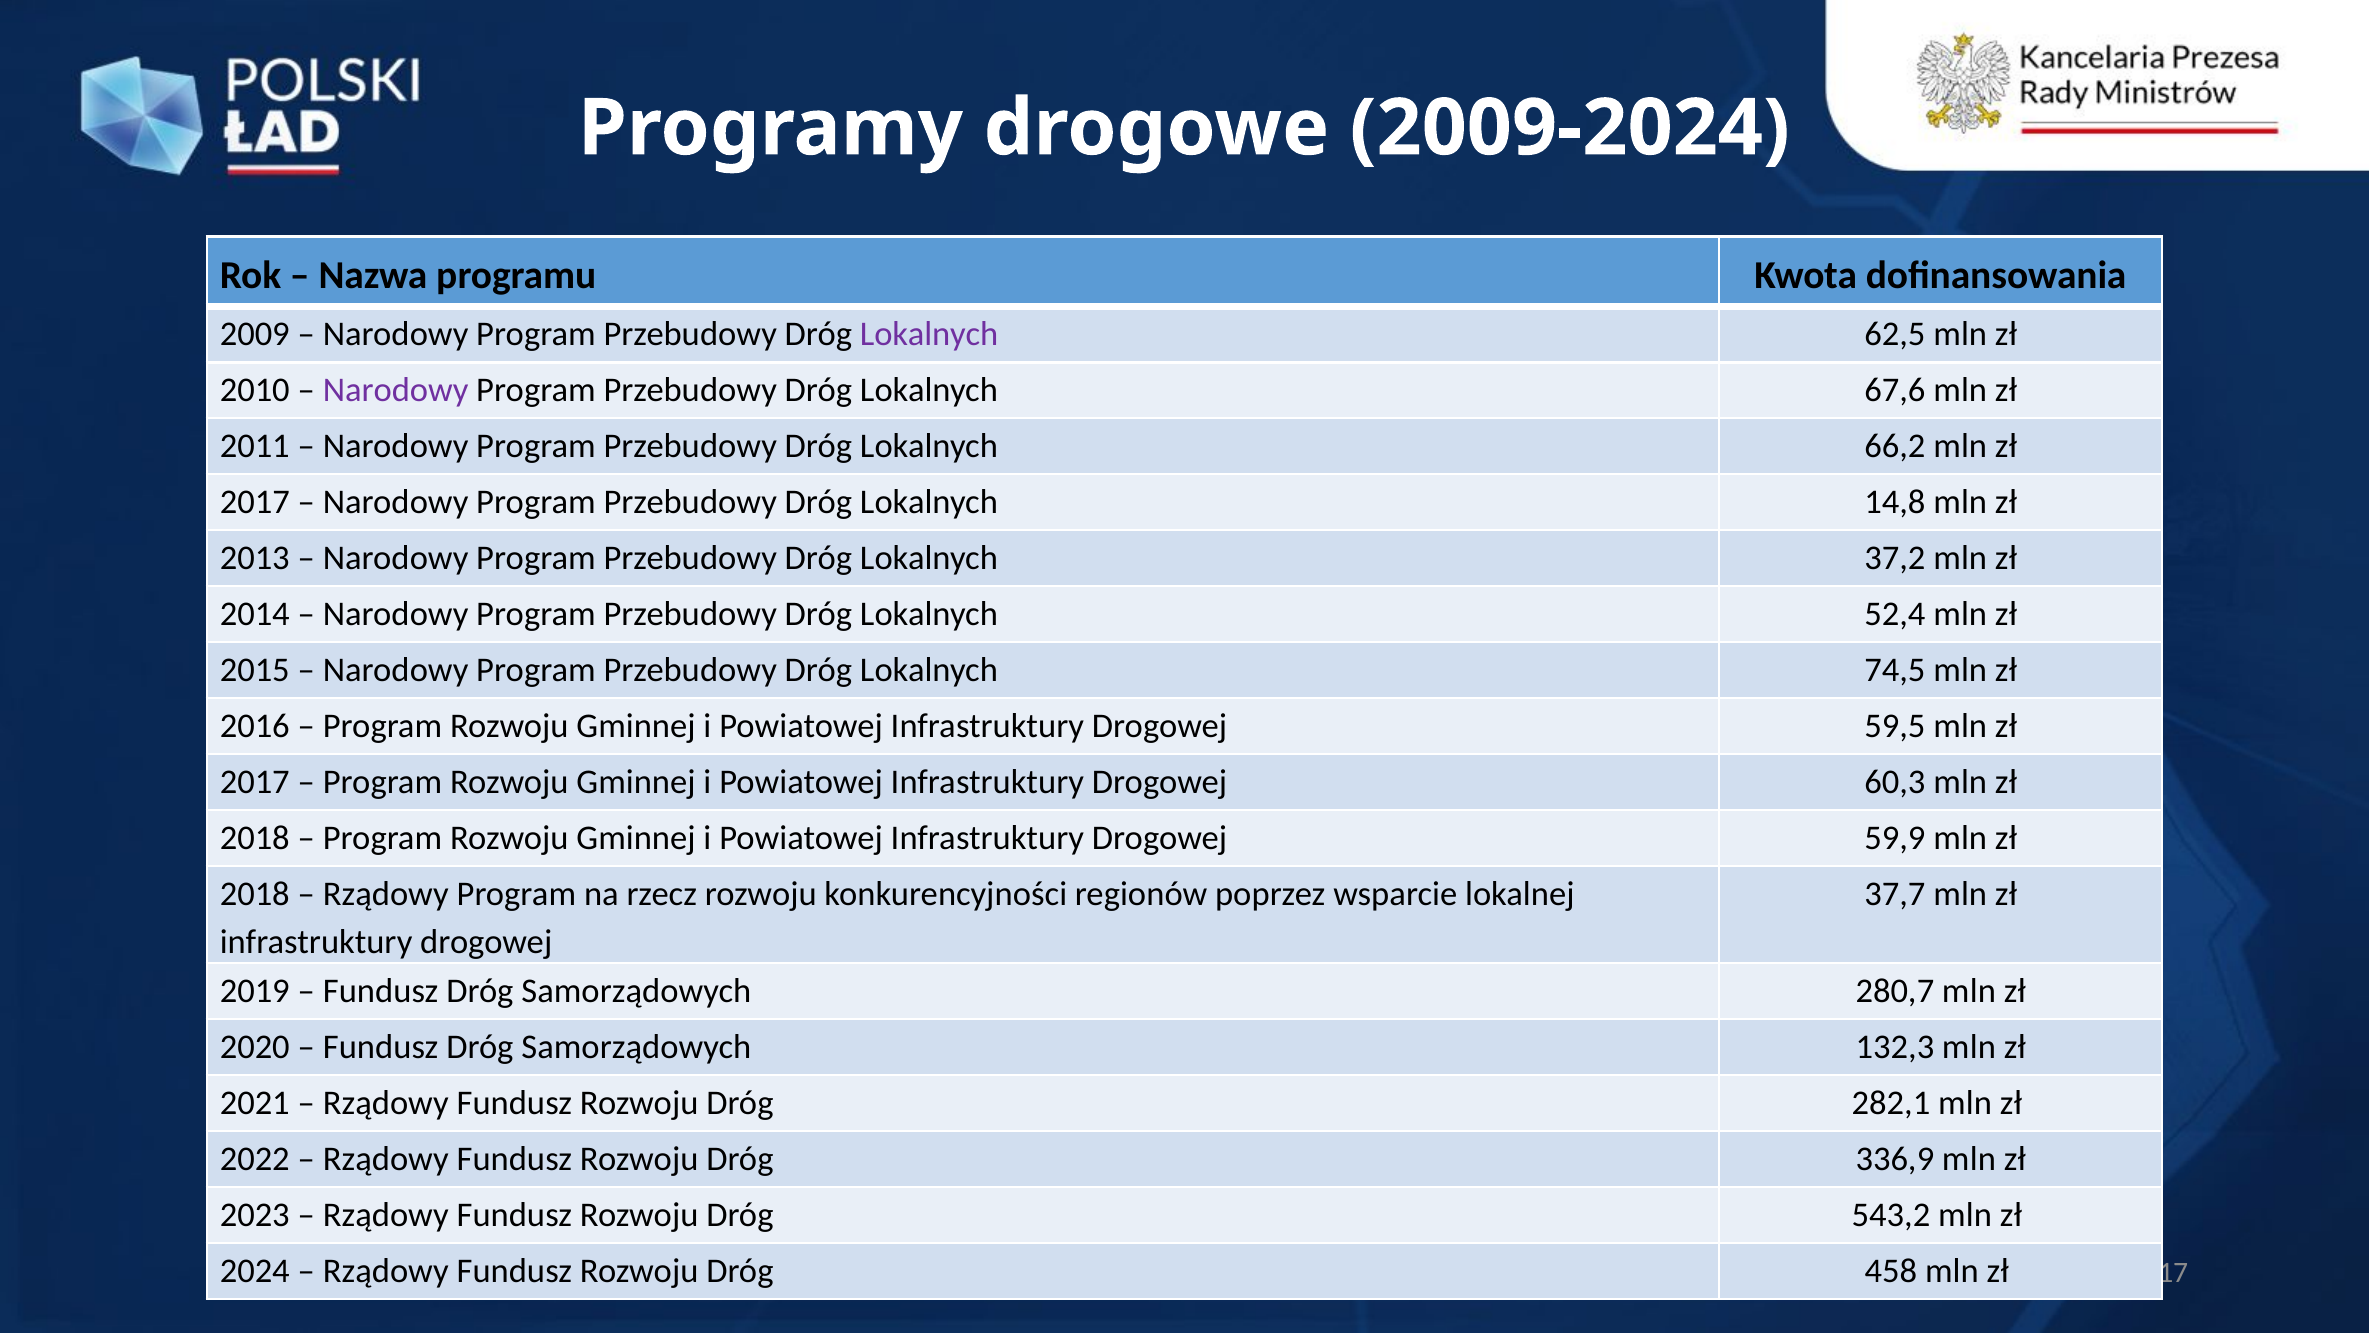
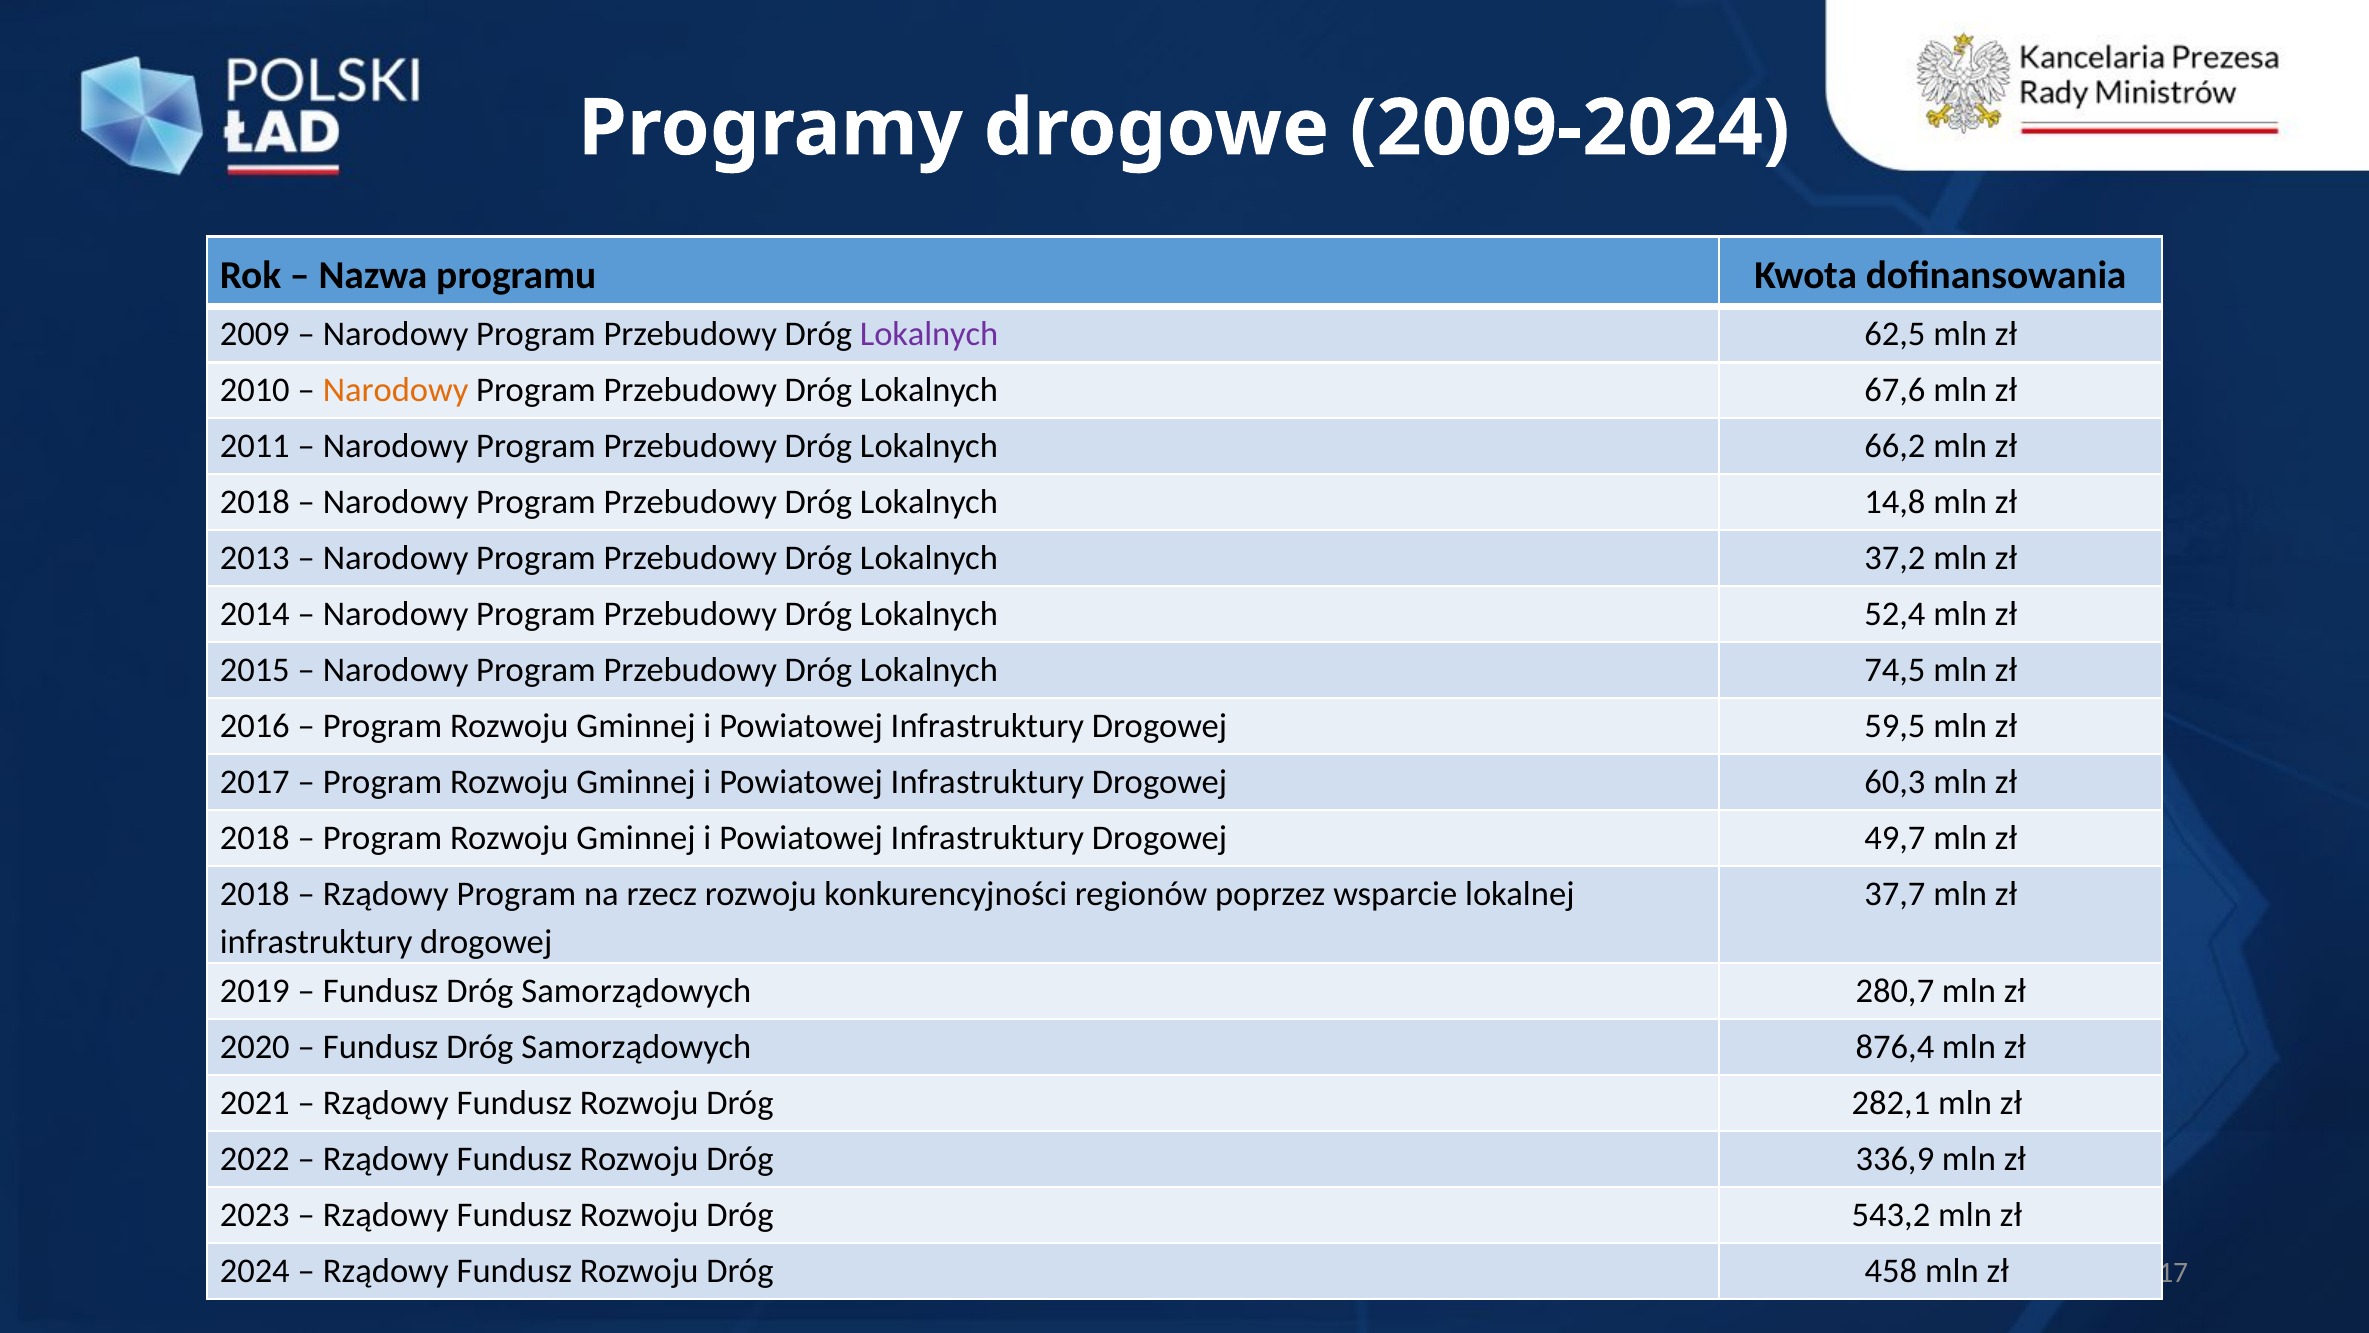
Narodowy at (396, 390) colour: purple -> orange
2017 at (255, 502): 2017 -> 2018
59,9: 59,9 -> 49,7
132,3: 132,3 -> 876,4
